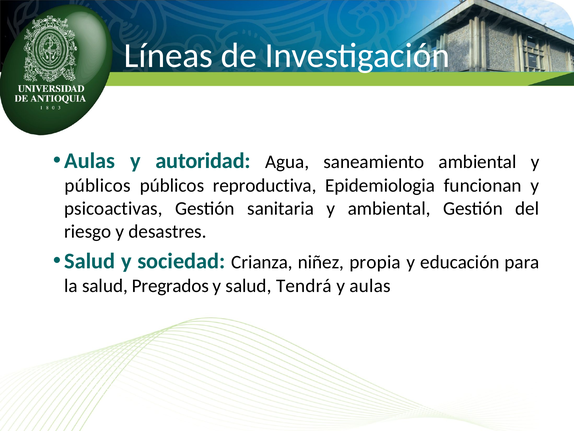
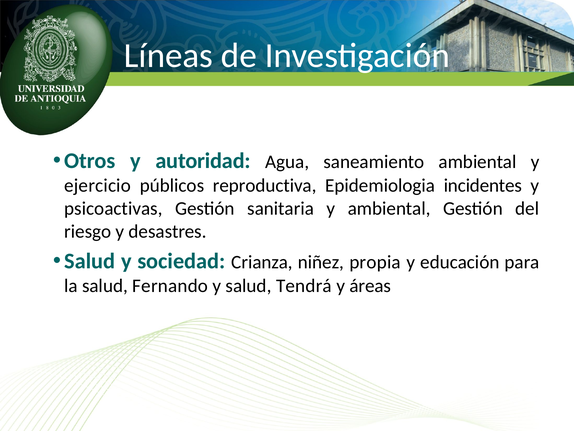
Aulas at (90, 161): Aulas -> Otros
públicos at (98, 185): públicos -> ejercicio
funcionan: funcionan -> incidentes
Pregrados: Pregrados -> Fernando
y aulas: aulas -> áreas
